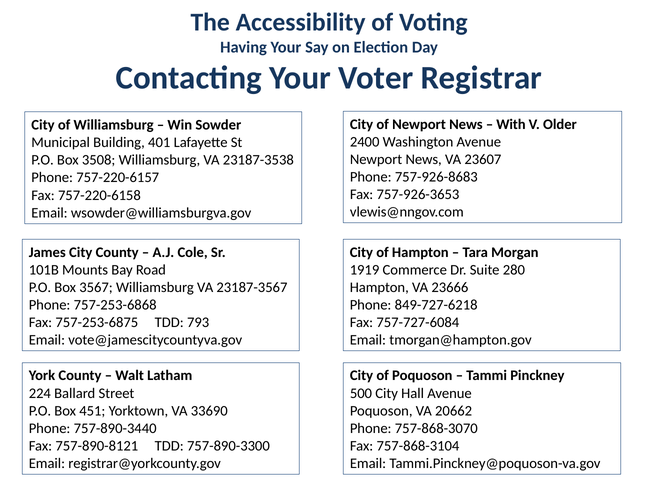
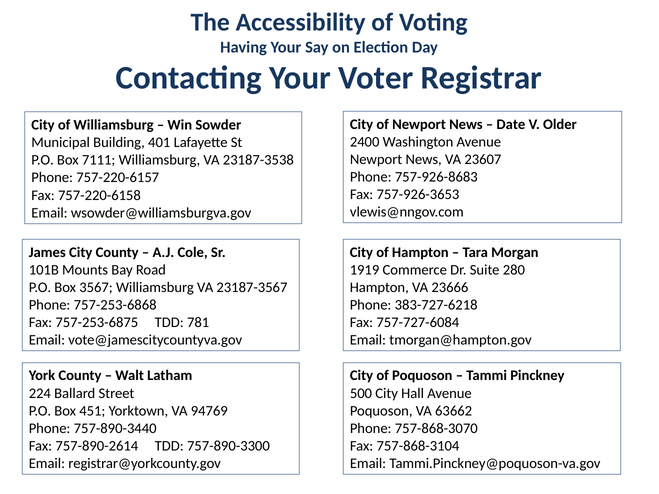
With: With -> Date
3508: 3508 -> 7111
849-727-6218: 849-727-6218 -> 383-727-6218
793: 793 -> 781
33690: 33690 -> 94769
20662: 20662 -> 63662
757-890-8121: 757-890-8121 -> 757-890-2614
